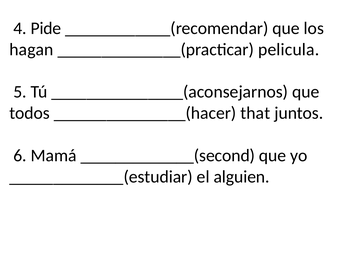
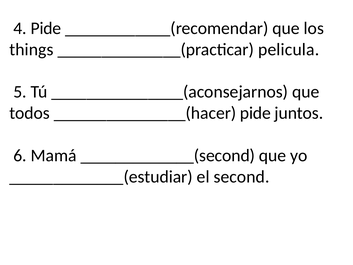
hagan: hagan -> things
_______________(hacer that: that -> pide
alguien: alguien -> second
